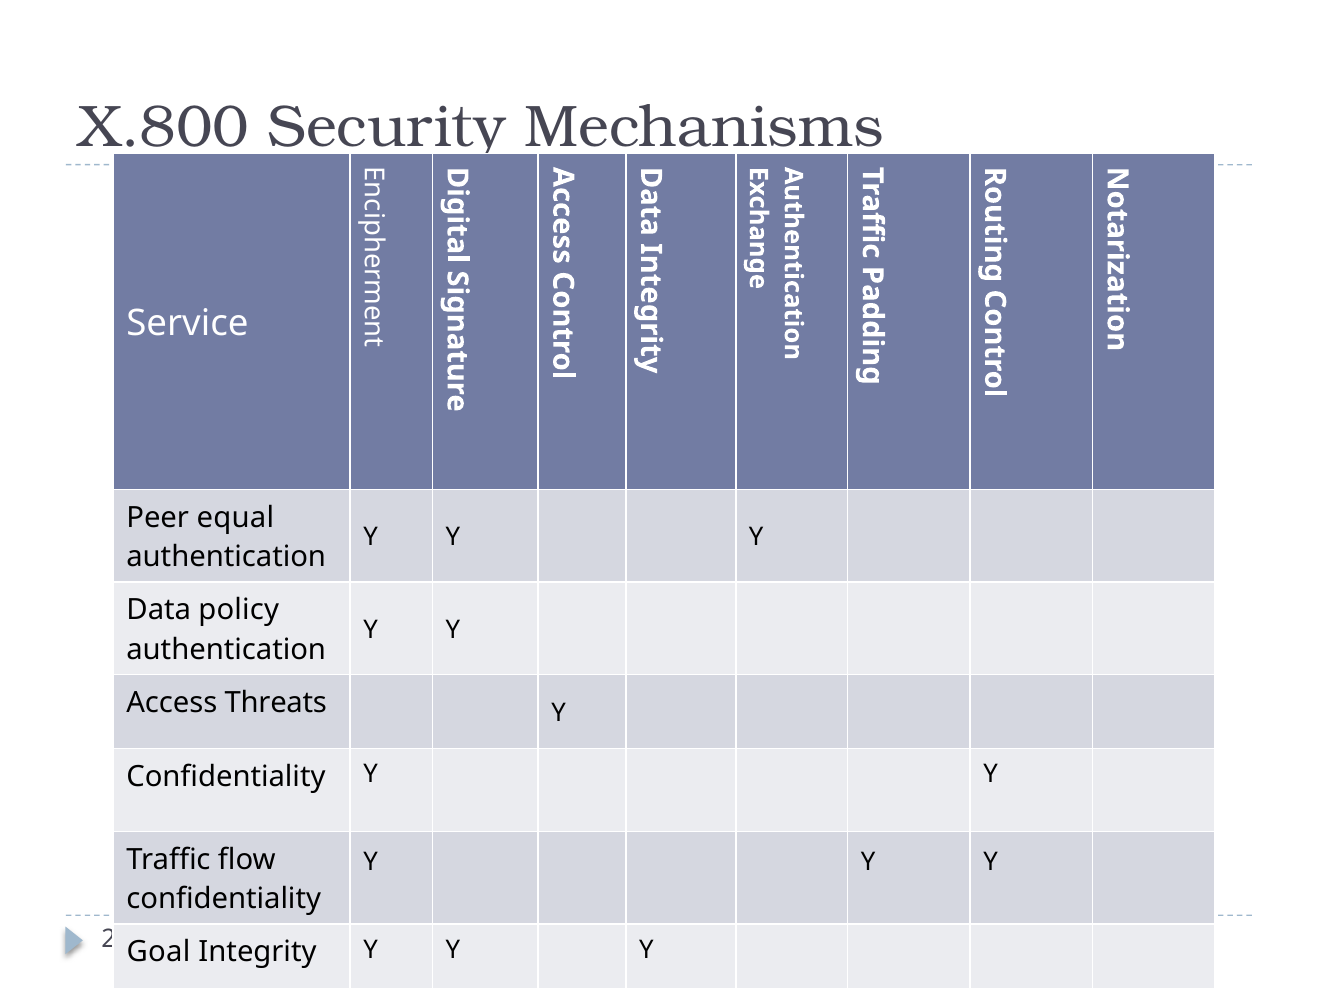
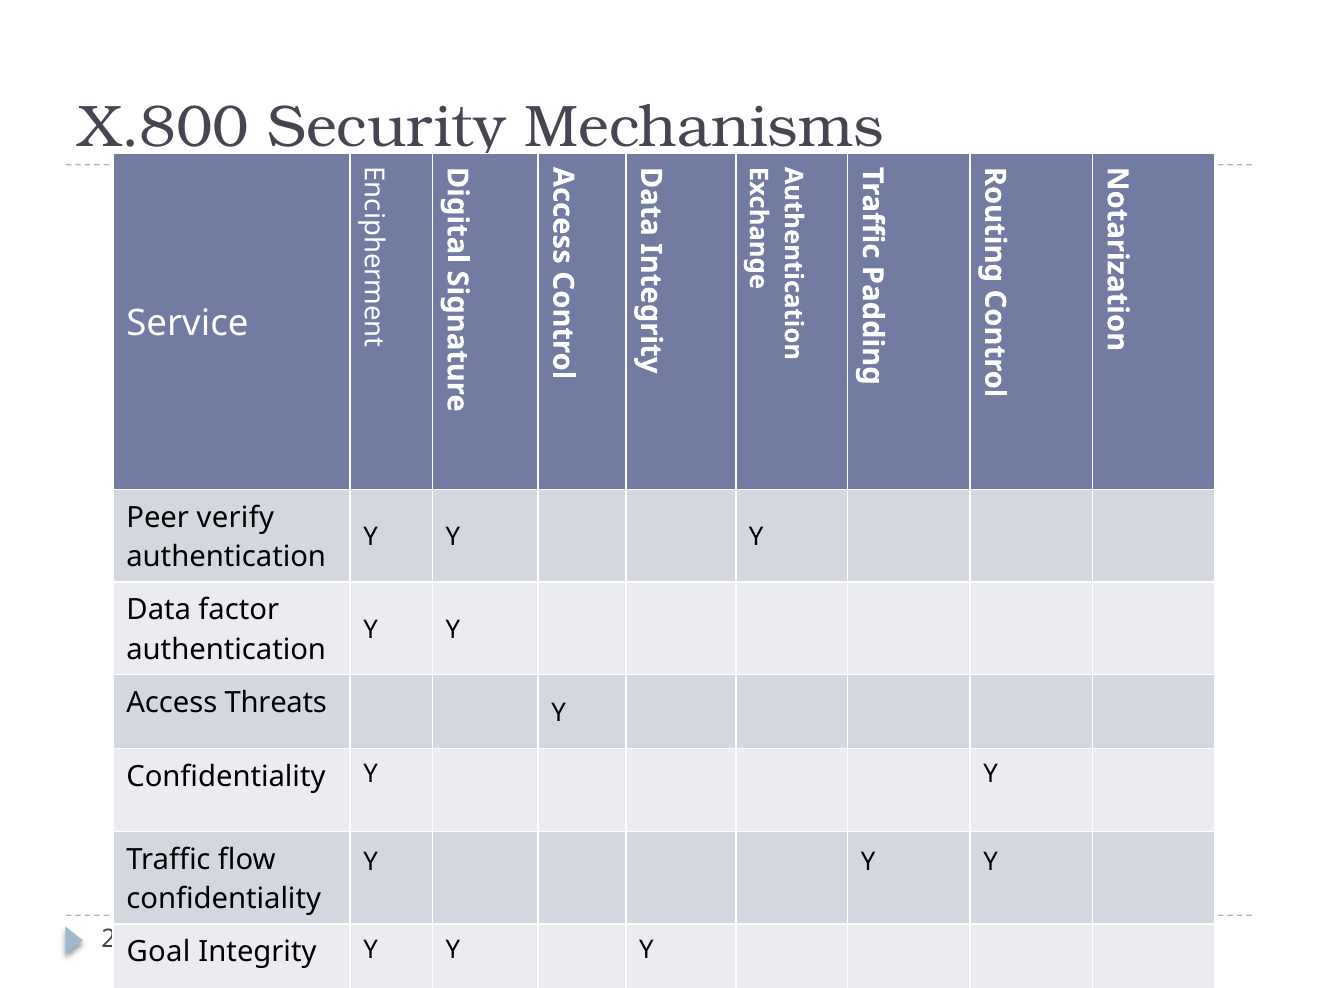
equal: equal -> verify
policy: policy -> factor
